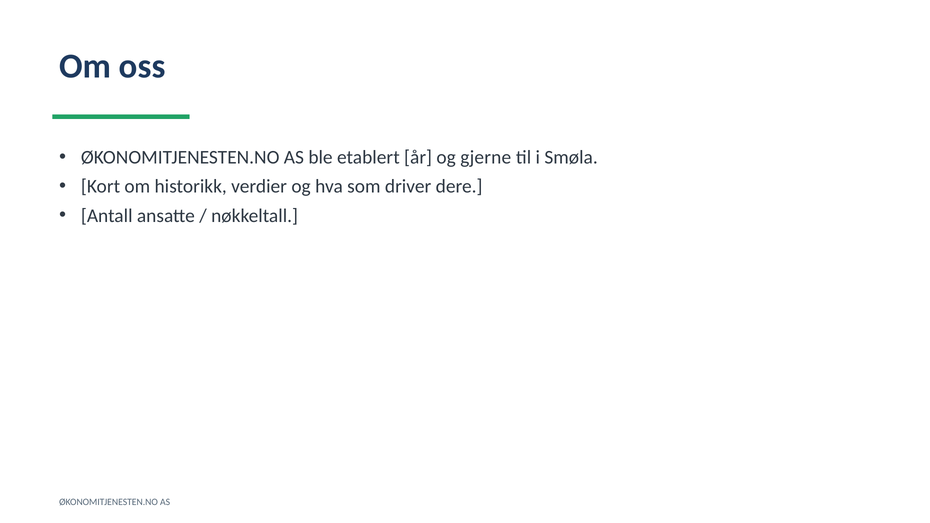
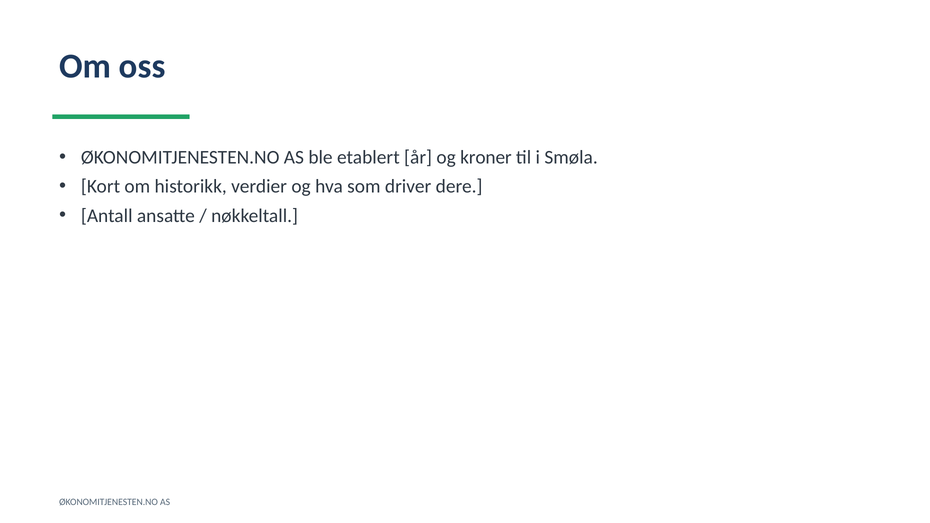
gjerne: gjerne -> kroner
